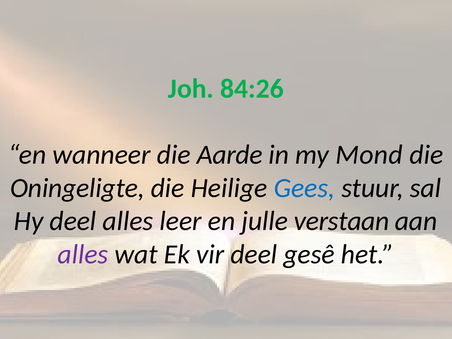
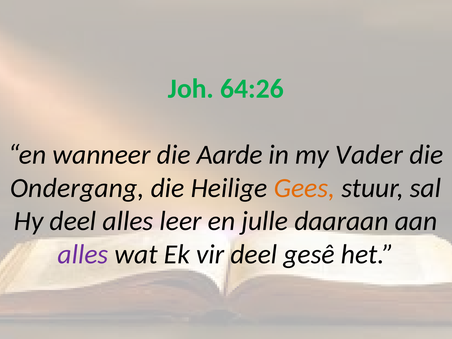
84:26: 84:26 -> 64:26
Mond: Mond -> Vader
Oningeligte: Oningeligte -> Ondergang
Gees colour: blue -> orange
verstaan: verstaan -> daaraan
